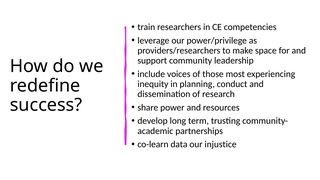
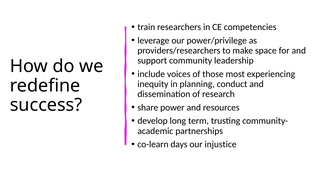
data: data -> days
